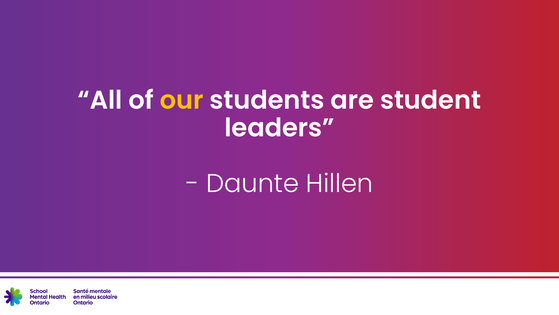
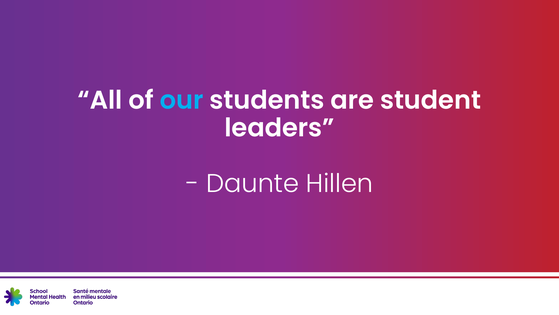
our colour: yellow -> light blue
